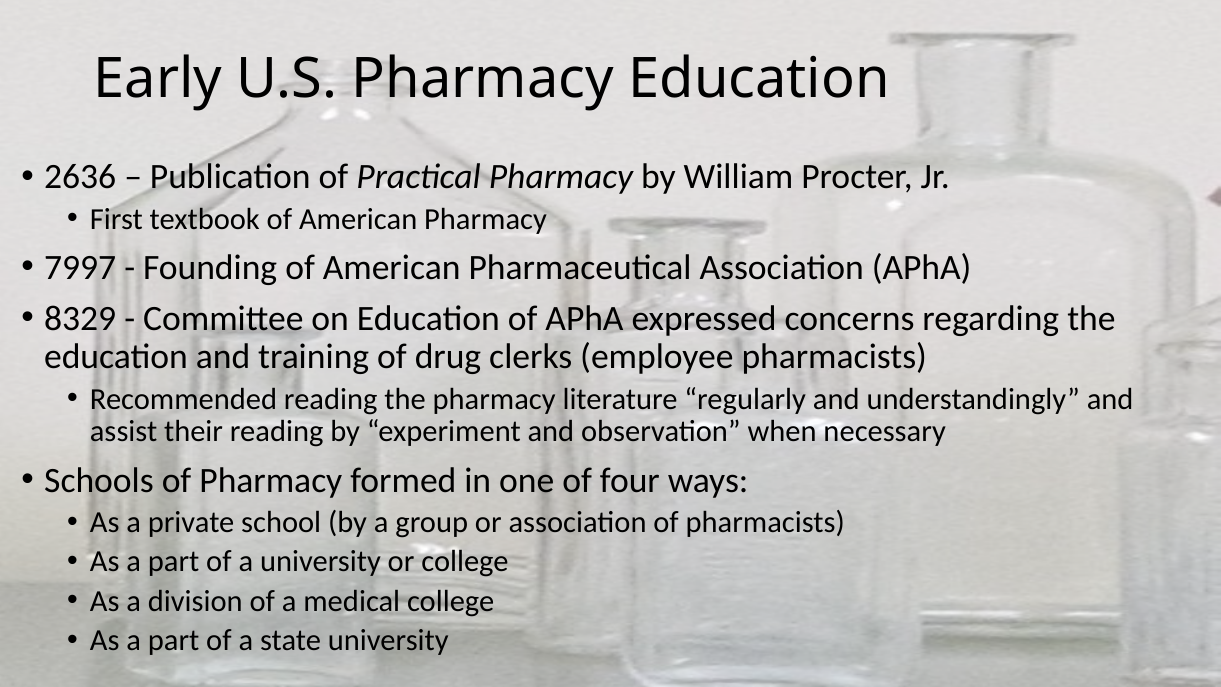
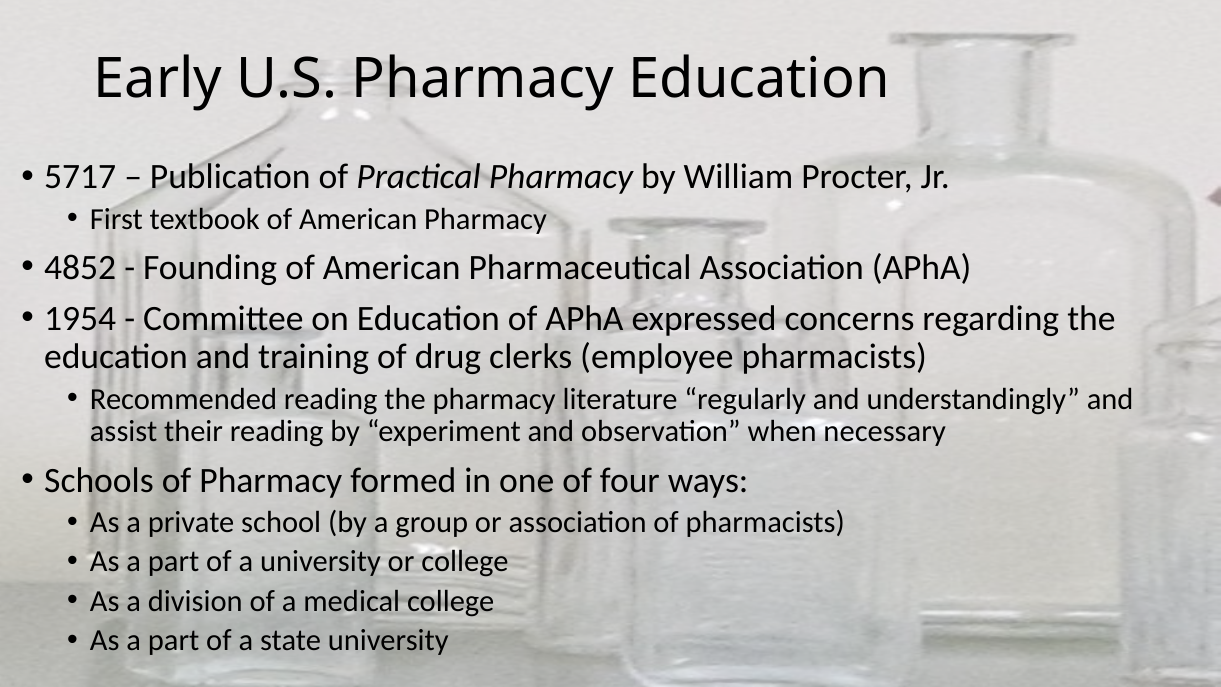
2636: 2636 -> 5717
7997: 7997 -> 4852
8329: 8329 -> 1954
